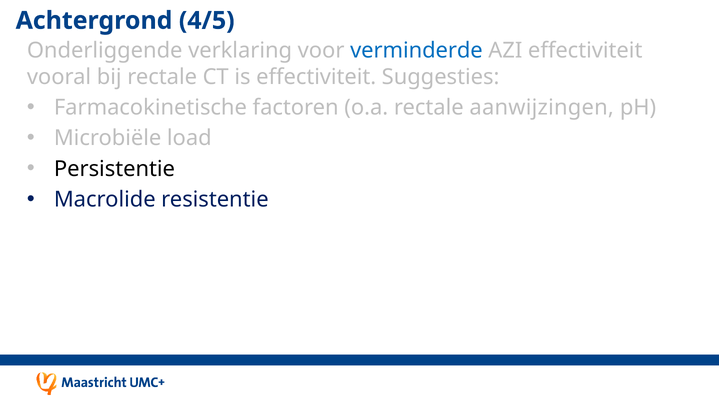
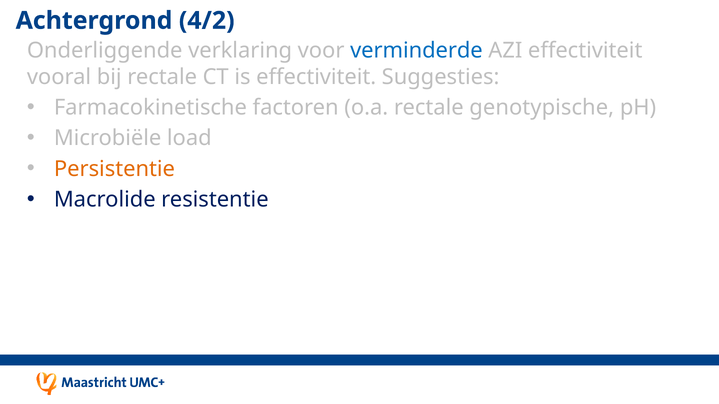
4/5: 4/5 -> 4/2
aanwijzingen: aanwijzingen -> genotypische
Persistentie colour: black -> orange
